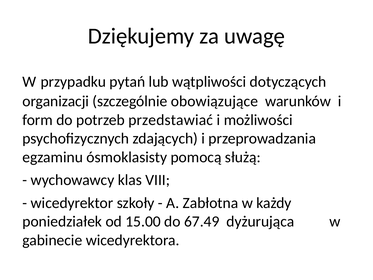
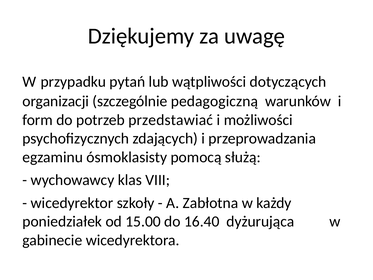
obowiązujące: obowiązujące -> pedagogiczną
67.49: 67.49 -> 16.40
